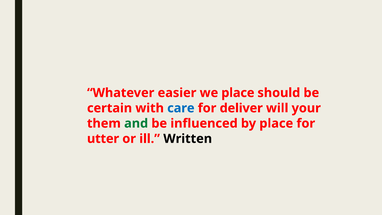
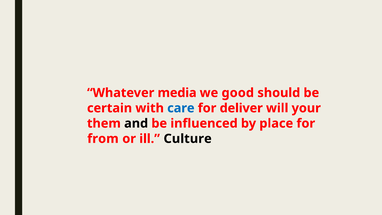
easier: easier -> media
we place: place -> good
and colour: green -> black
utter: utter -> from
Written: Written -> Culture
